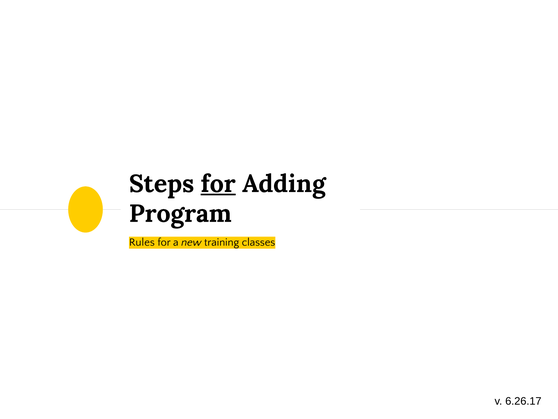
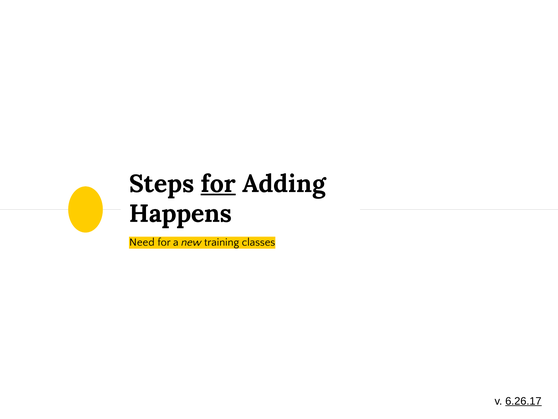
Program: Program -> Happens
Rules: Rules -> Need
6.26.17 underline: none -> present
